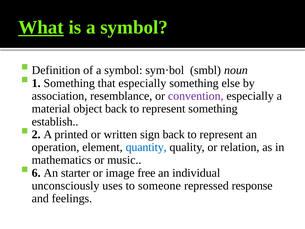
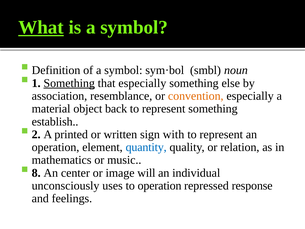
Something at (69, 83) underline: none -> present
convention colour: purple -> orange
sign back: back -> with
6: 6 -> 8
starter: starter -> center
free: free -> will
to someone: someone -> operation
